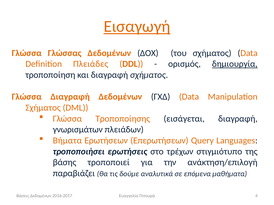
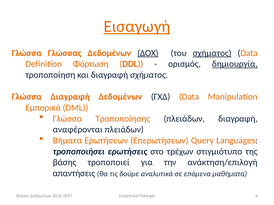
ΔΟΧ underline: none -> present
σχήματος at (212, 53) underline: none -> present
Πλειάδες: Πλειάδες -> Φόρτωση
Σχήματος at (43, 108): Σχήματος -> Εμπορικά
Τροποποίησης εισάγεται: εισάγεται -> πλειάδων
γνωρισμάτων: γνωρισμάτων -> αναφέρονται
παραβιάζει: παραβιάζει -> απαντήσεις
